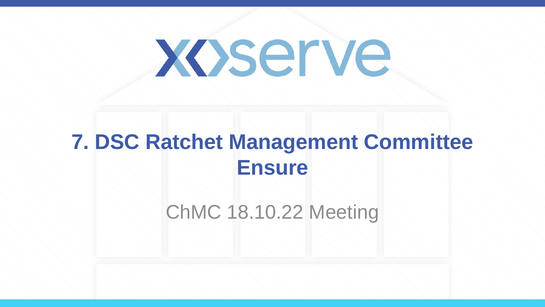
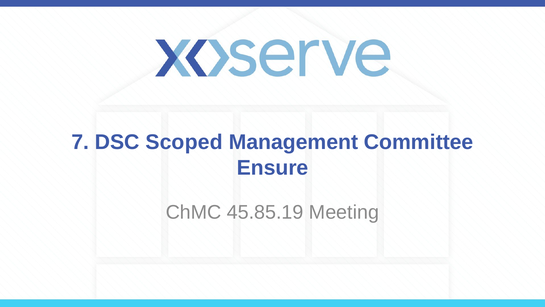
Ratchet: Ratchet -> Scoped
18.10.22: 18.10.22 -> 45.85.19
